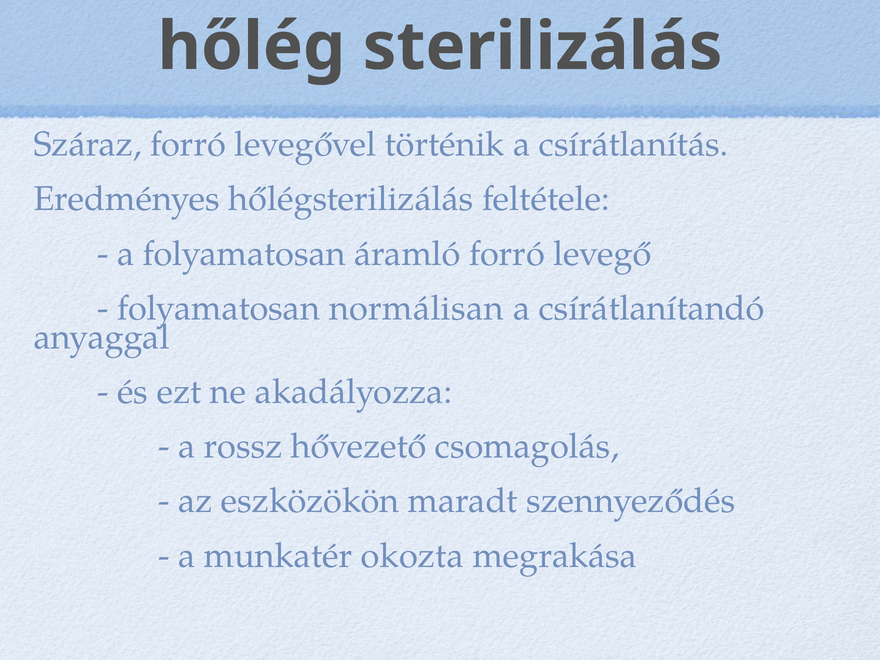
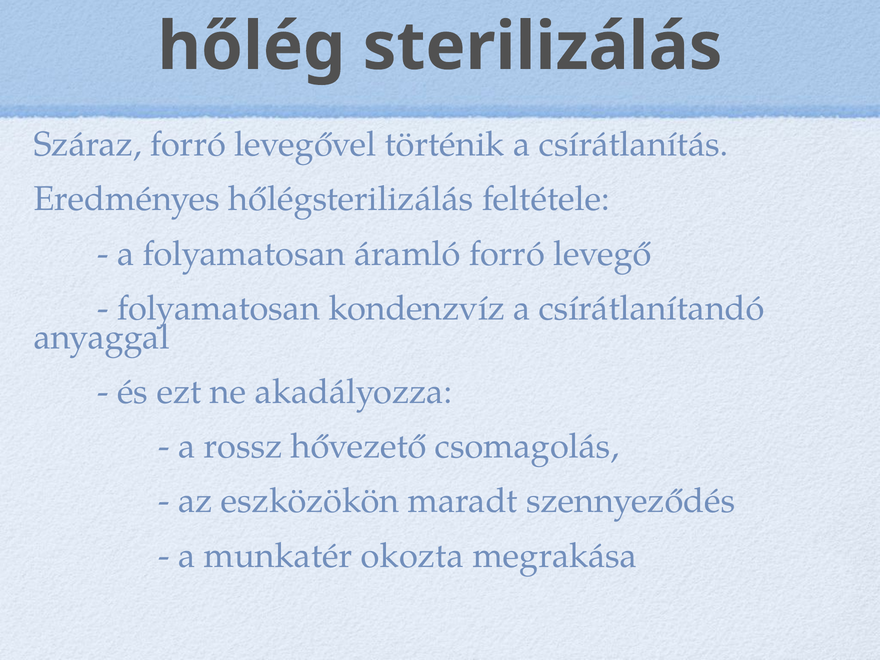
normálisan: normálisan -> kondenzvíz
